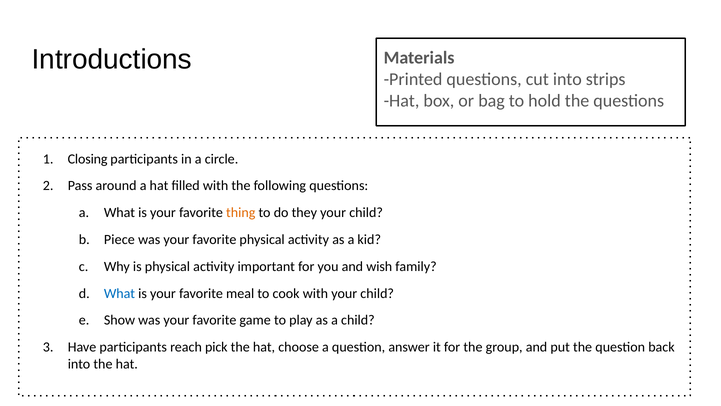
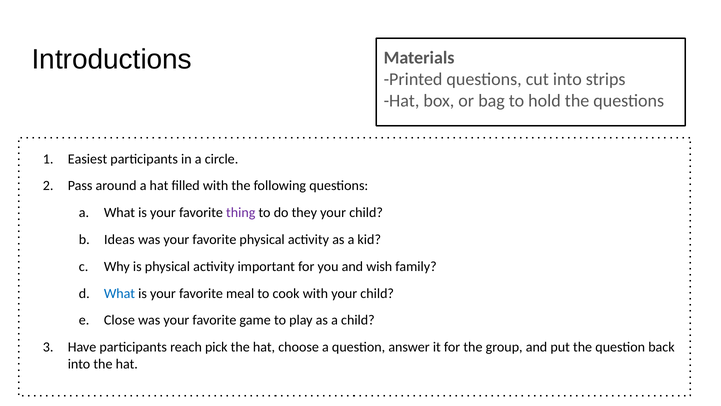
Closing: Closing -> Easiest
thing colour: orange -> purple
Piece: Piece -> Ideas
Show: Show -> Close
